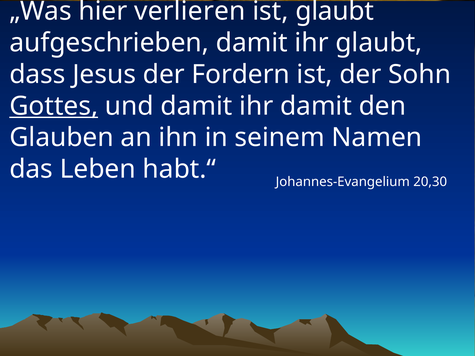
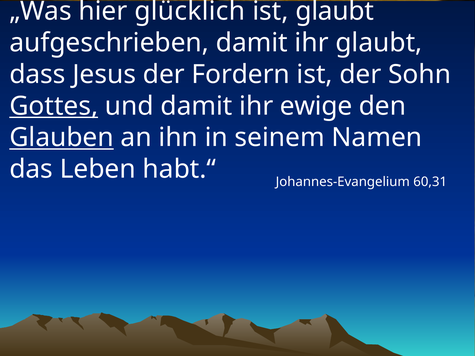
verlieren: verlieren -> glücklich
ihr damit: damit -> ewige
Glauben underline: none -> present
20,30: 20,30 -> 60,31
